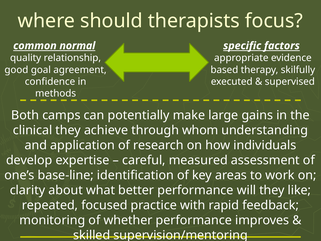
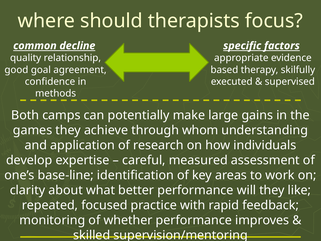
normal: normal -> decline
clinical: clinical -> games
